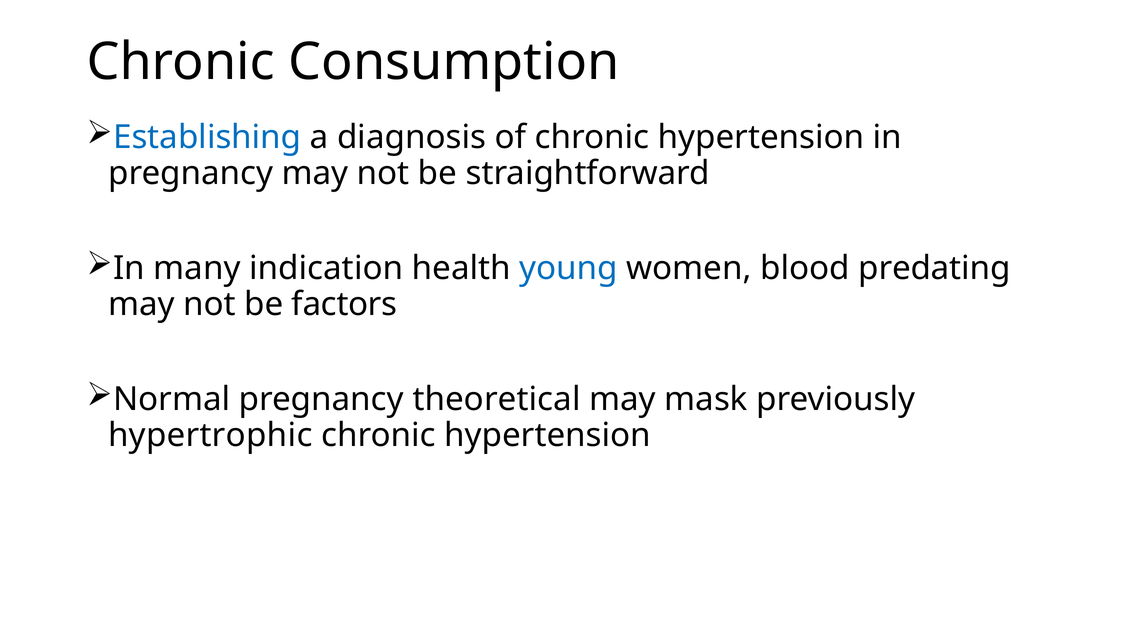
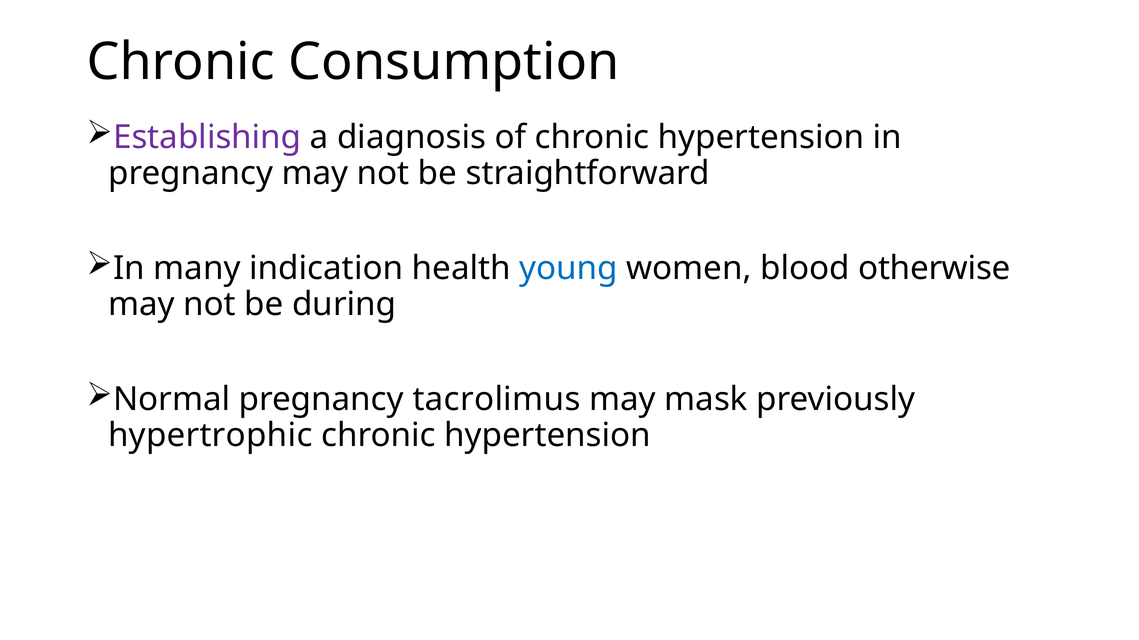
Establishing colour: blue -> purple
predating: predating -> otherwise
factors: factors -> during
theoretical: theoretical -> tacrolimus
